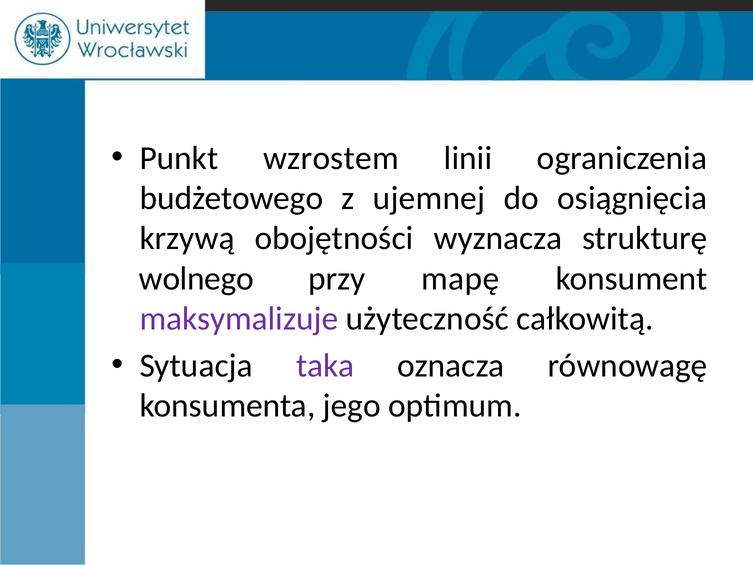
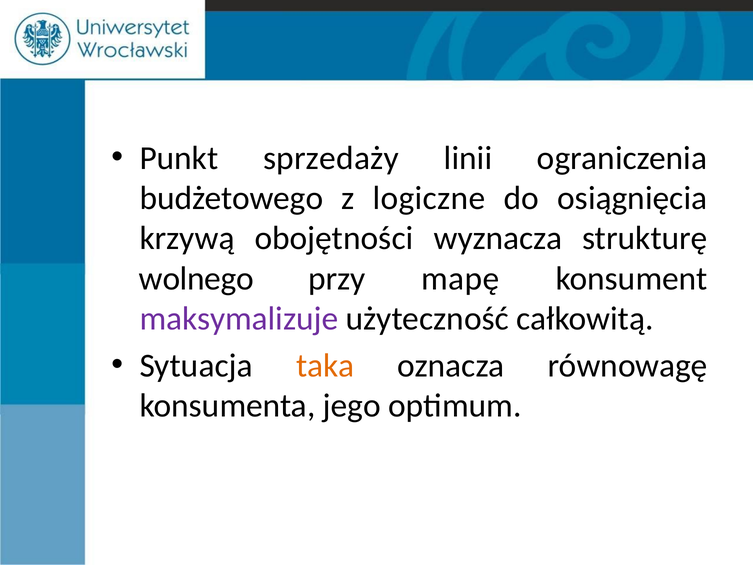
wzrostem: wzrostem -> sprzedaży
ujemnej: ujemnej -> logiczne
taka colour: purple -> orange
